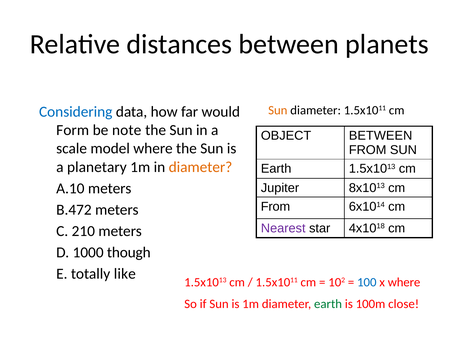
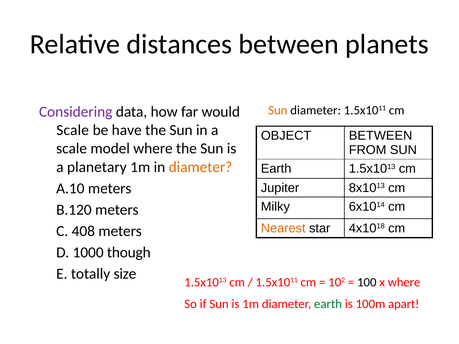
Considering colour: blue -> purple
Form at (73, 130): Form -> Scale
note: note -> have
From at (275, 207): From -> Milky
B.472: B.472 -> B.120
Nearest colour: purple -> orange
210: 210 -> 408
like: like -> size
100 colour: blue -> black
close: close -> apart
